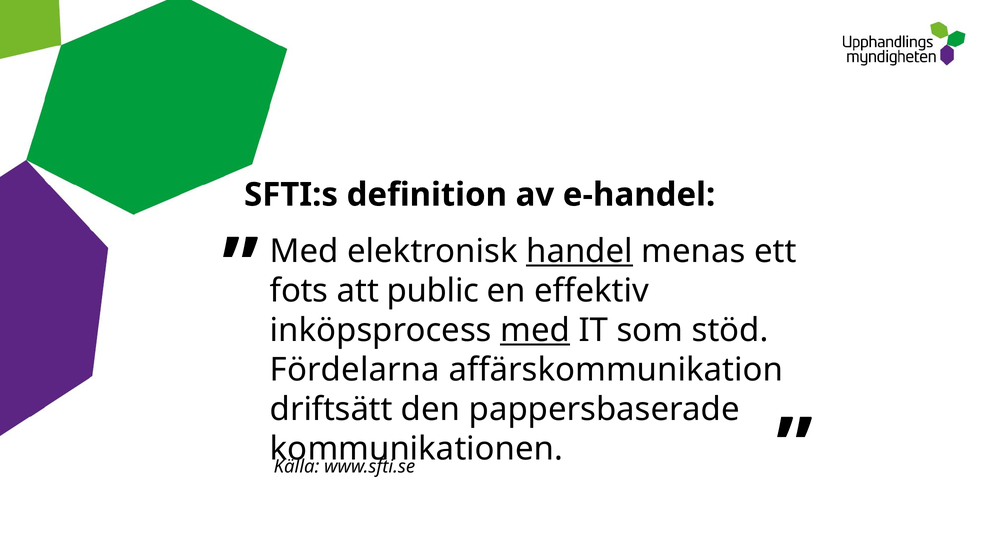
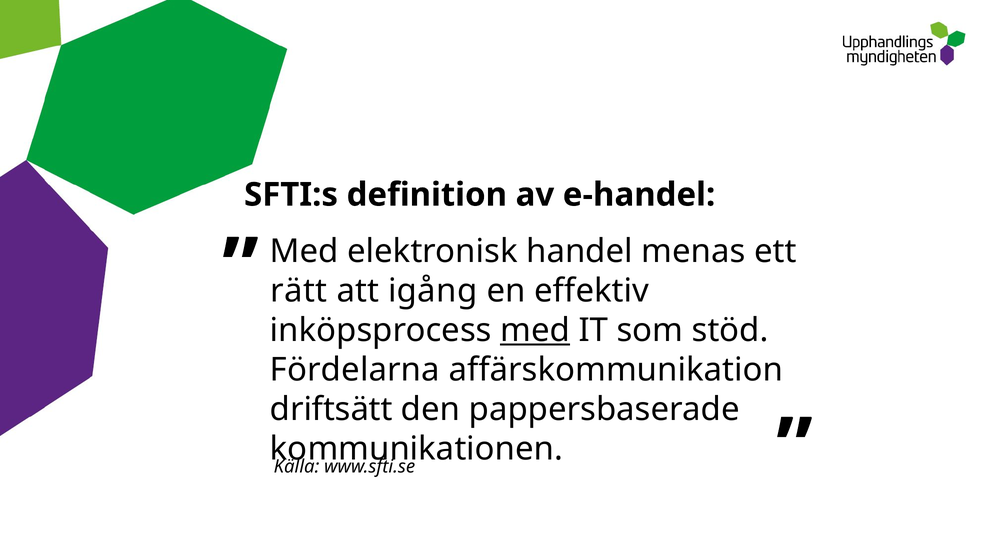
handel underline: present -> none
fots: fots -> rätt
public: public -> igång
